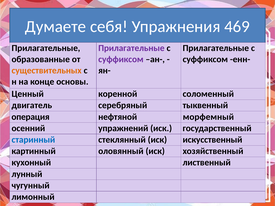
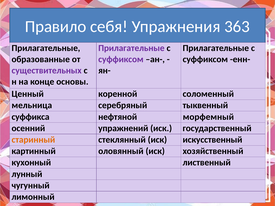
Думаете: Думаете -> Правило
469: 469 -> 363
существительных colour: orange -> purple
двигатель: двигатель -> мельница
операция: операция -> суффикса
старинный colour: blue -> orange
